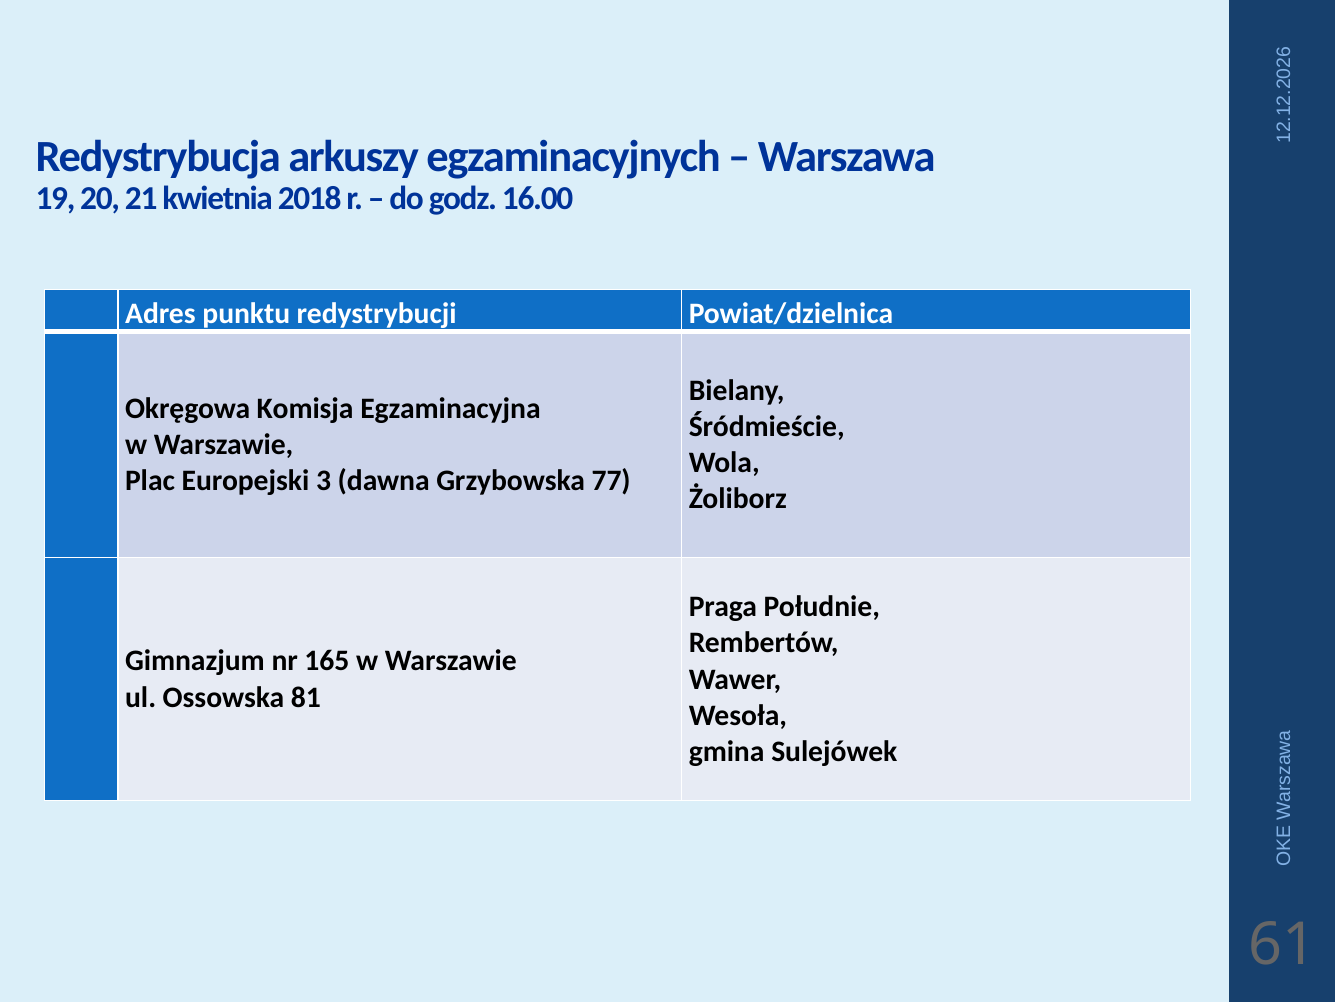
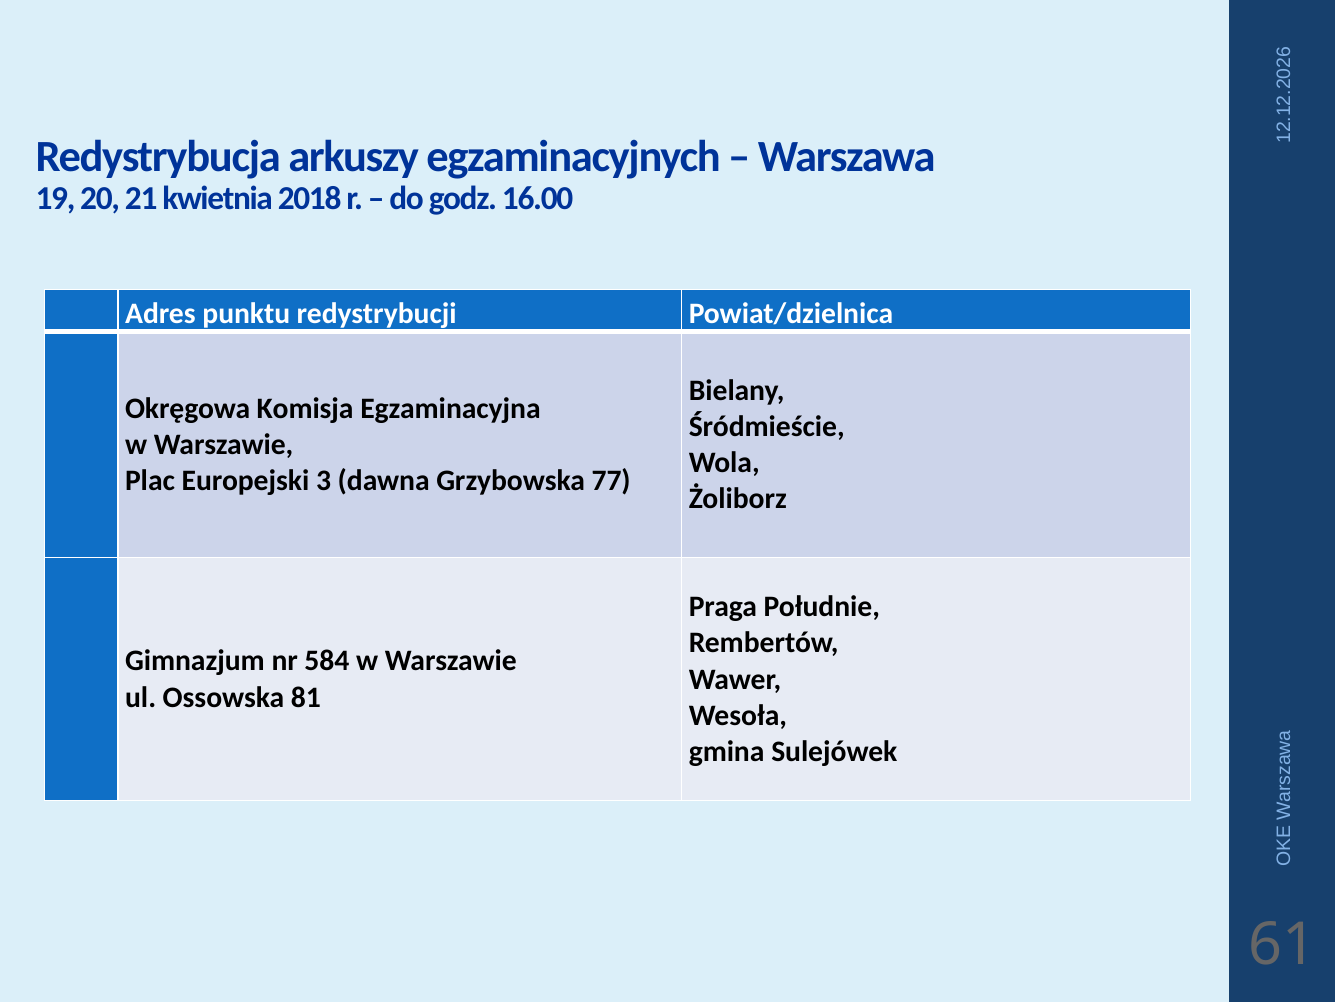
165: 165 -> 584
